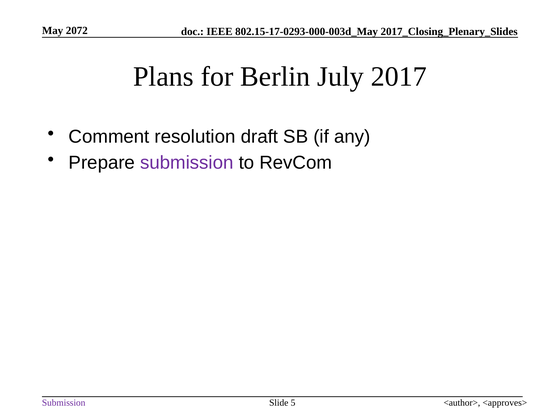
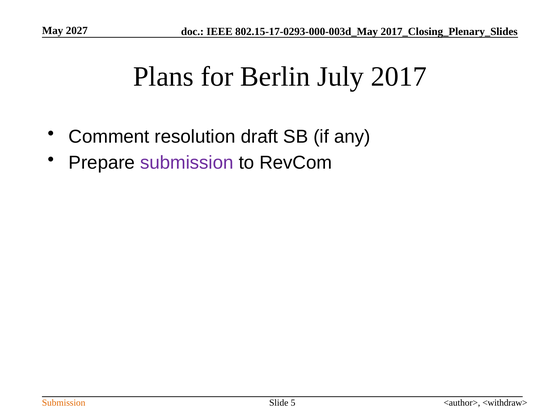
2072: 2072 -> 2027
Submission at (64, 403) colour: purple -> orange
<approves>: <approves> -> <withdraw>
